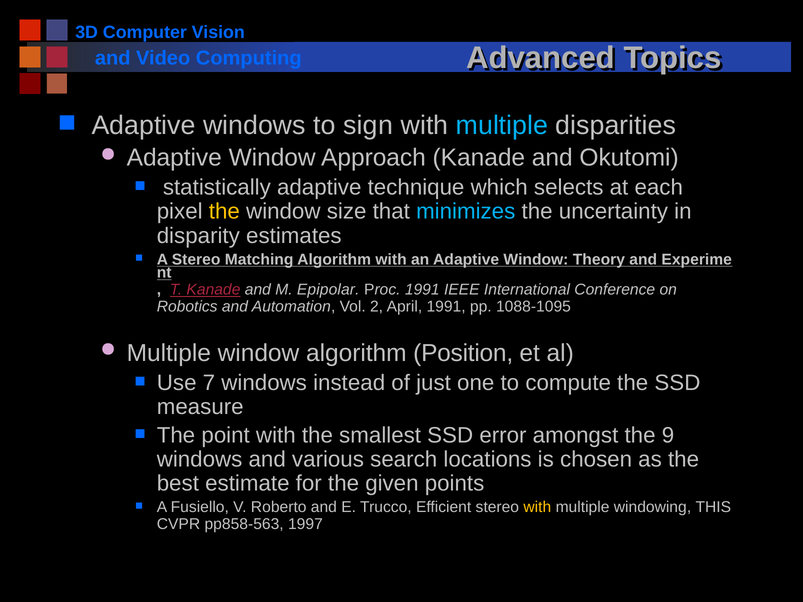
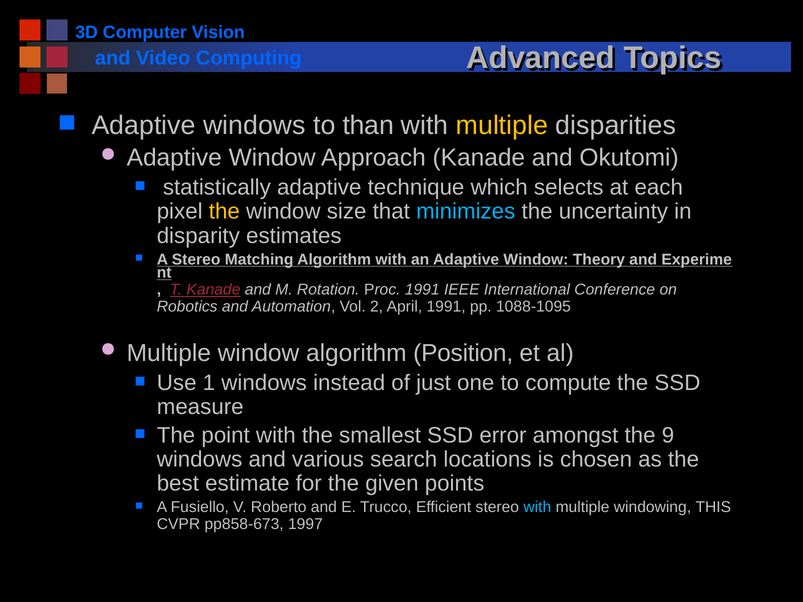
sign: sign -> than
multiple at (502, 125) colour: light blue -> yellow
Epipolar: Epipolar -> Rotation
7: 7 -> 1
with at (537, 507) colour: yellow -> light blue
pp858-563: pp858-563 -> pp858-673
